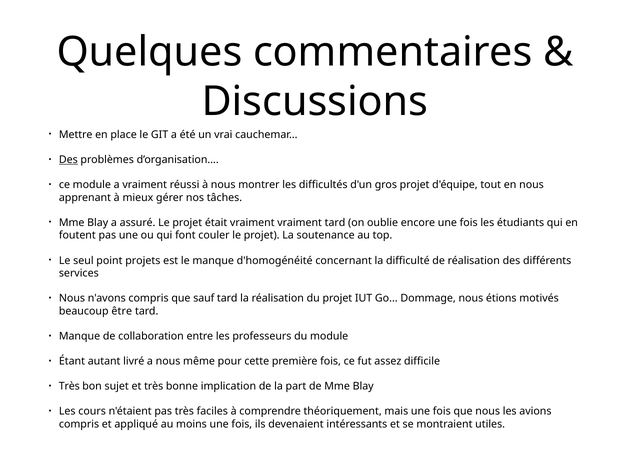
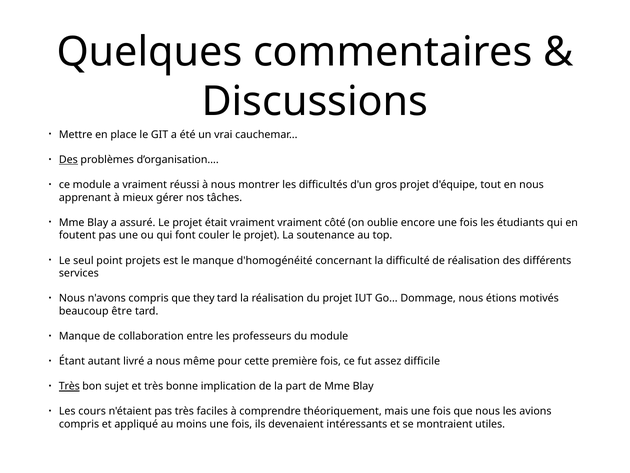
vraiment tard: tard -> côté
sauf: sauf -> they
Très at (69, 386) underline: none -> present
